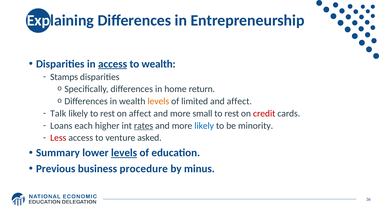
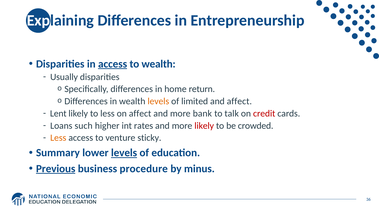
Stamps: Stamps -> Usually
Talk: Talk -> Lent
likely to rest: rest -> less
small: small -> bank
rest at (232, 114): rest -> talk
each: each -> such
rates underline: present -> none
likely at (204, 126) colour: blue -> red
minority: minority -> crowded
Less at (58, 138) colour: red -> orange
asked: asked -> sticky
Previous underline: none -> present
